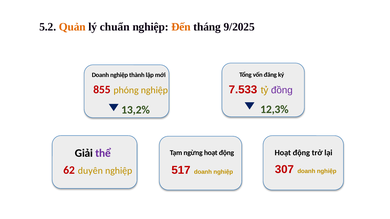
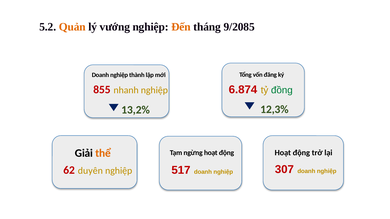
chuẩn: chuẩn -> vướng
9/2025: 9/2025 -> 9/2085
7.533: 7.533 -> 6.874
đồng colour: purple -> green
phóng: phóng -> nhanh
thể colour: purple -> orange
